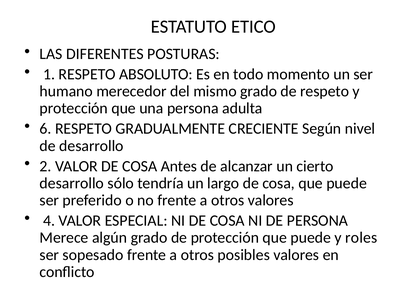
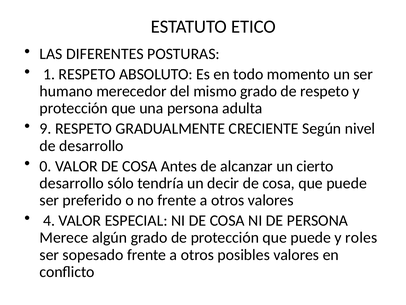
6: 6 -> 9
2: 2 -> 0
largo: largo -> decir
